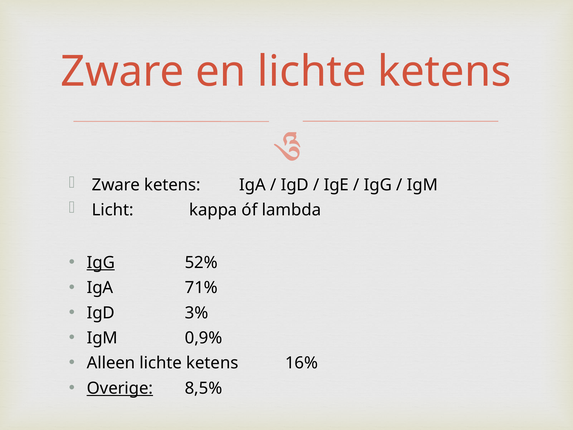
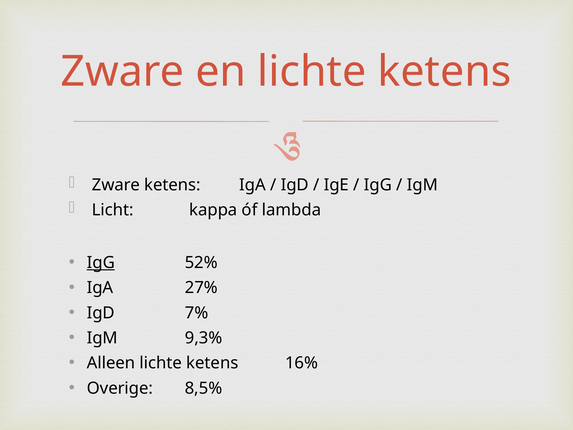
71%: 71% -> 27%
3%: 3% -> 7%
0,9%: 0,9% -> 9,3%
Overige underline: present -> none
